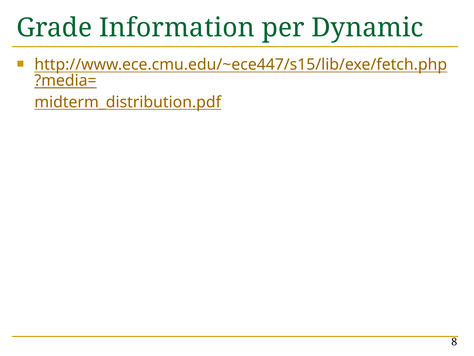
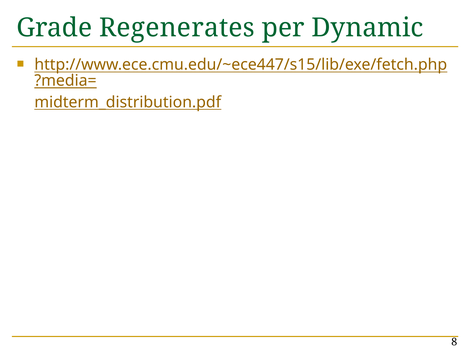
Information: Information -> Regenerates
